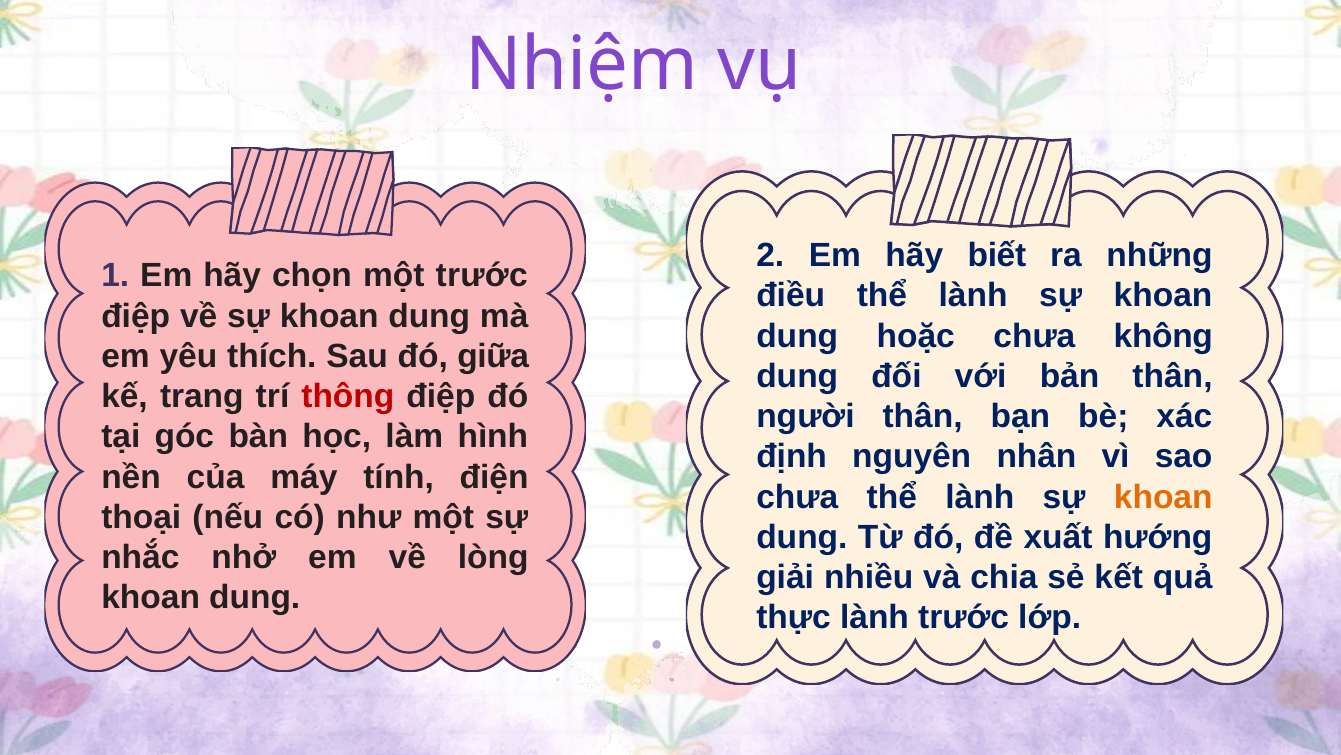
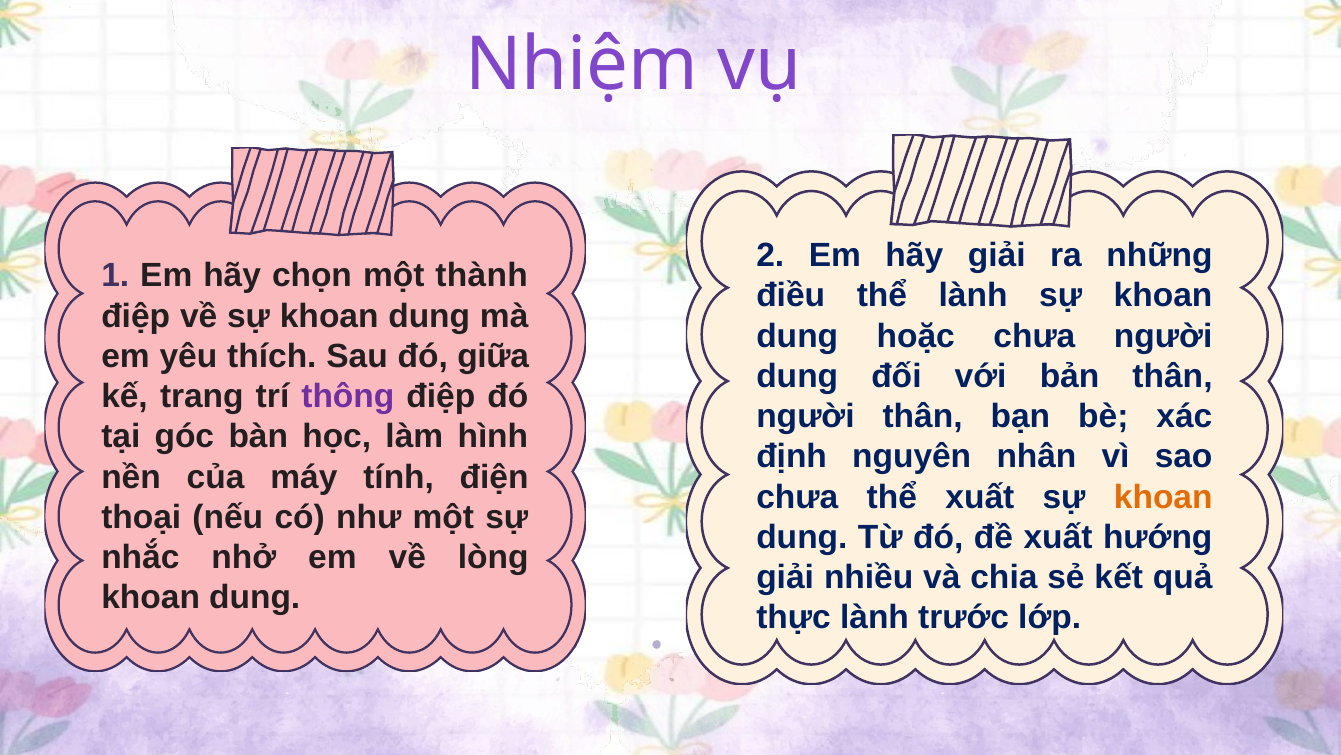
hãy biết: biết -> giải
một trước: trước -> thành
chưa không: không -> người
thông colour: red -> purple
chưa thể lành: lành -> xuất
